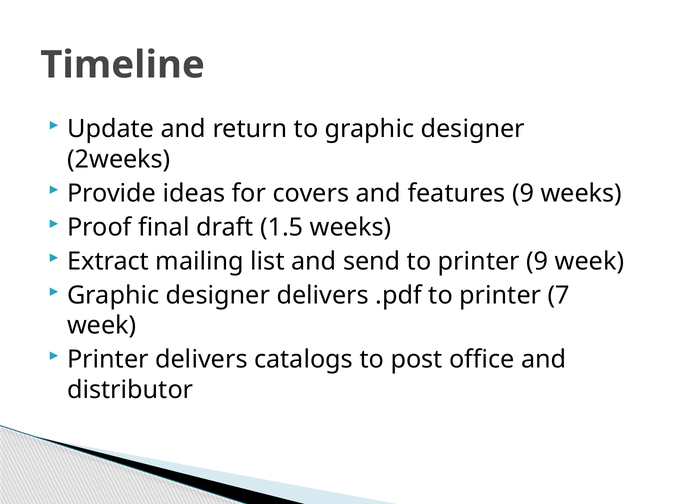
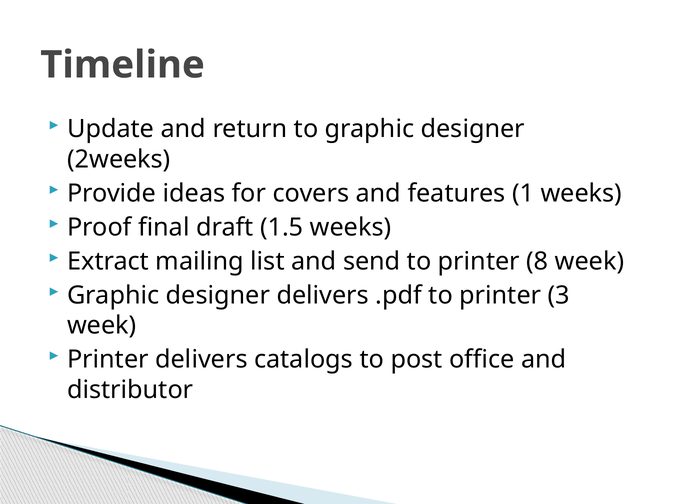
features 9: 9 -> 1
printer 9: 9 -> 8
7: 7 -> 3
